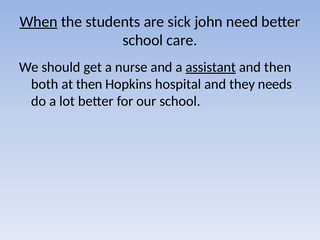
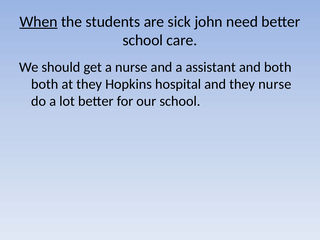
assistant underline: present -> none
and then: then -> both
at then: then -> they
they needs: needs -> nurse
